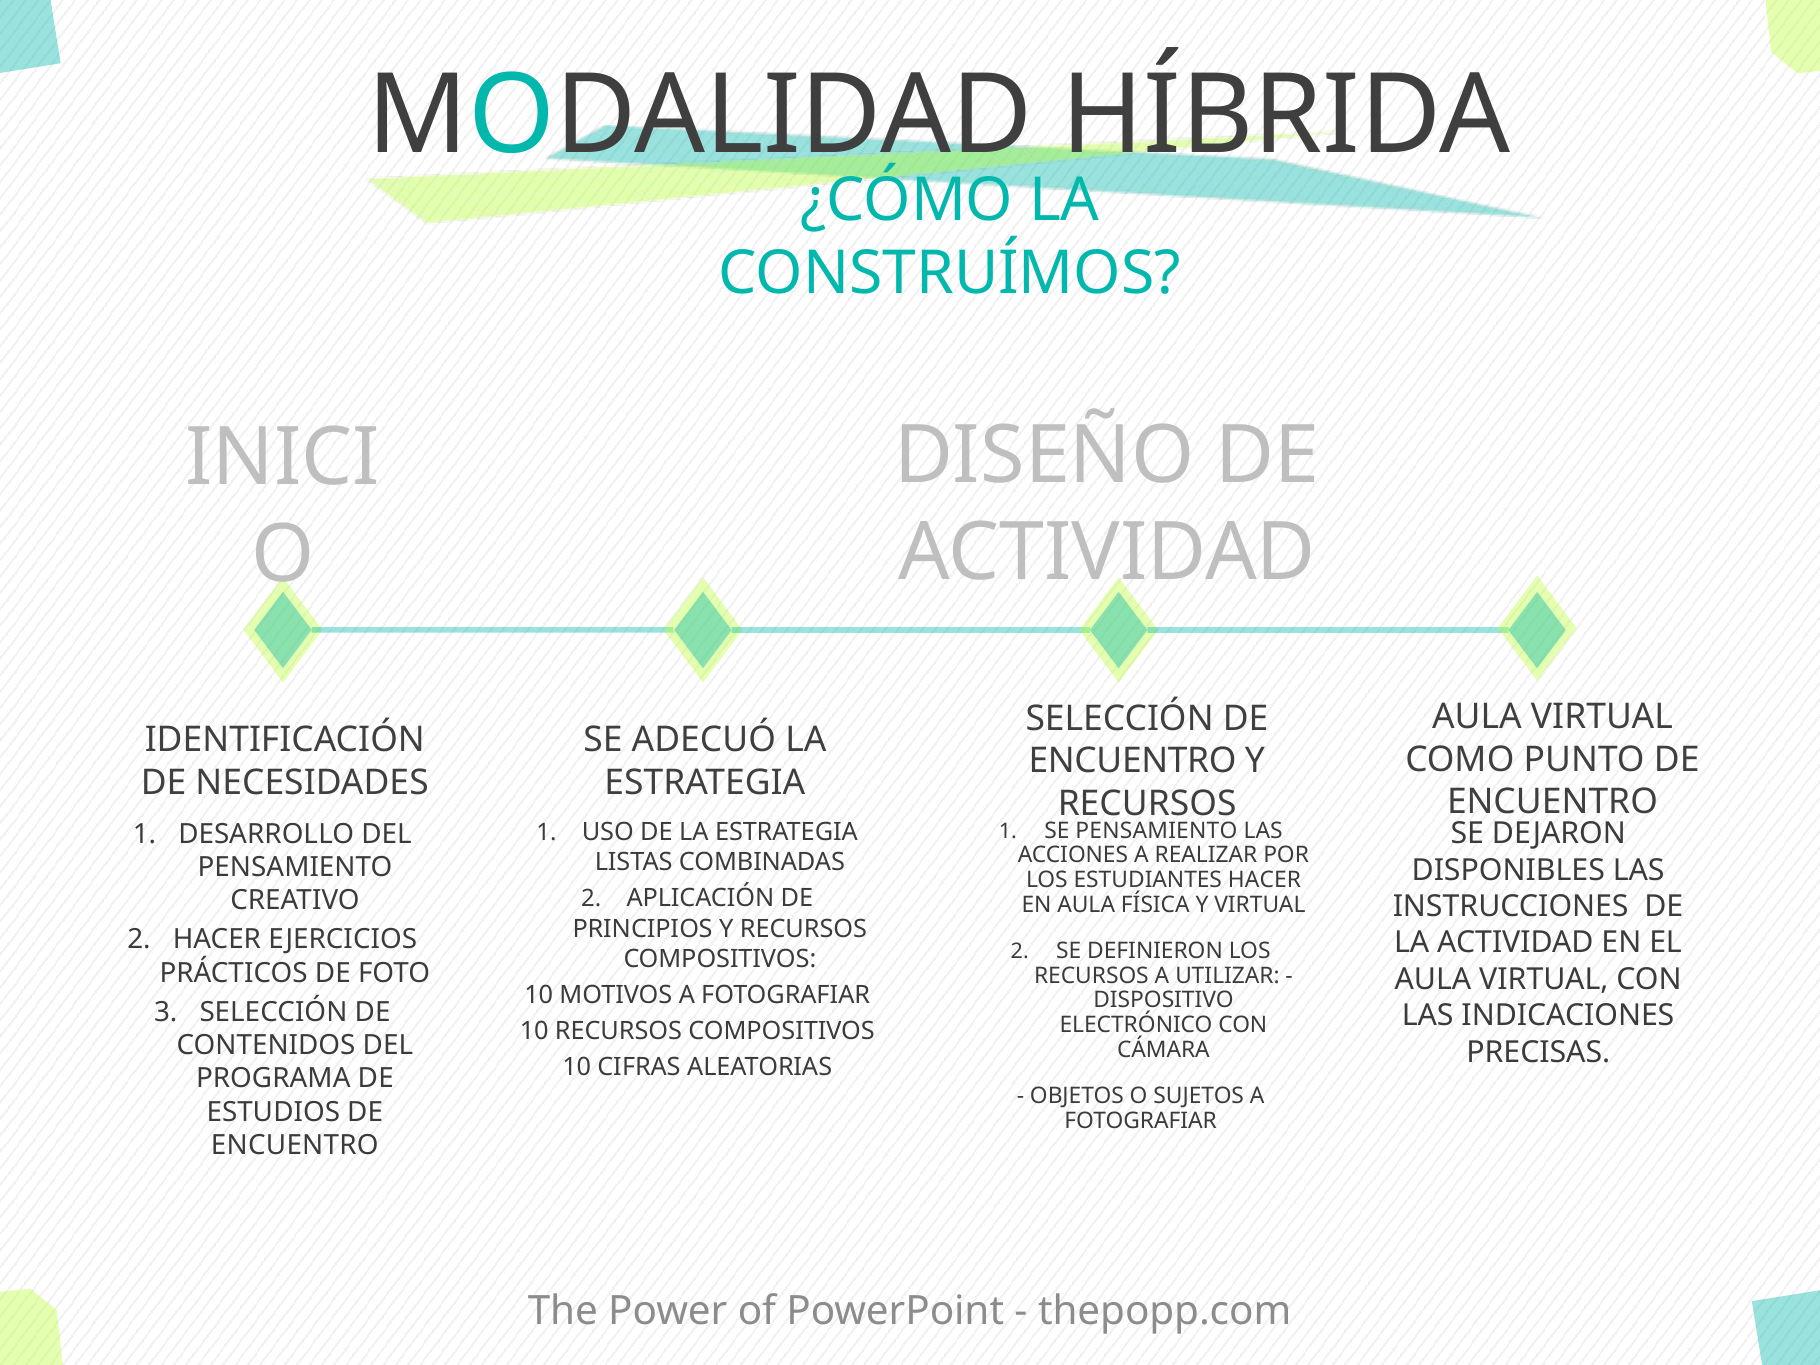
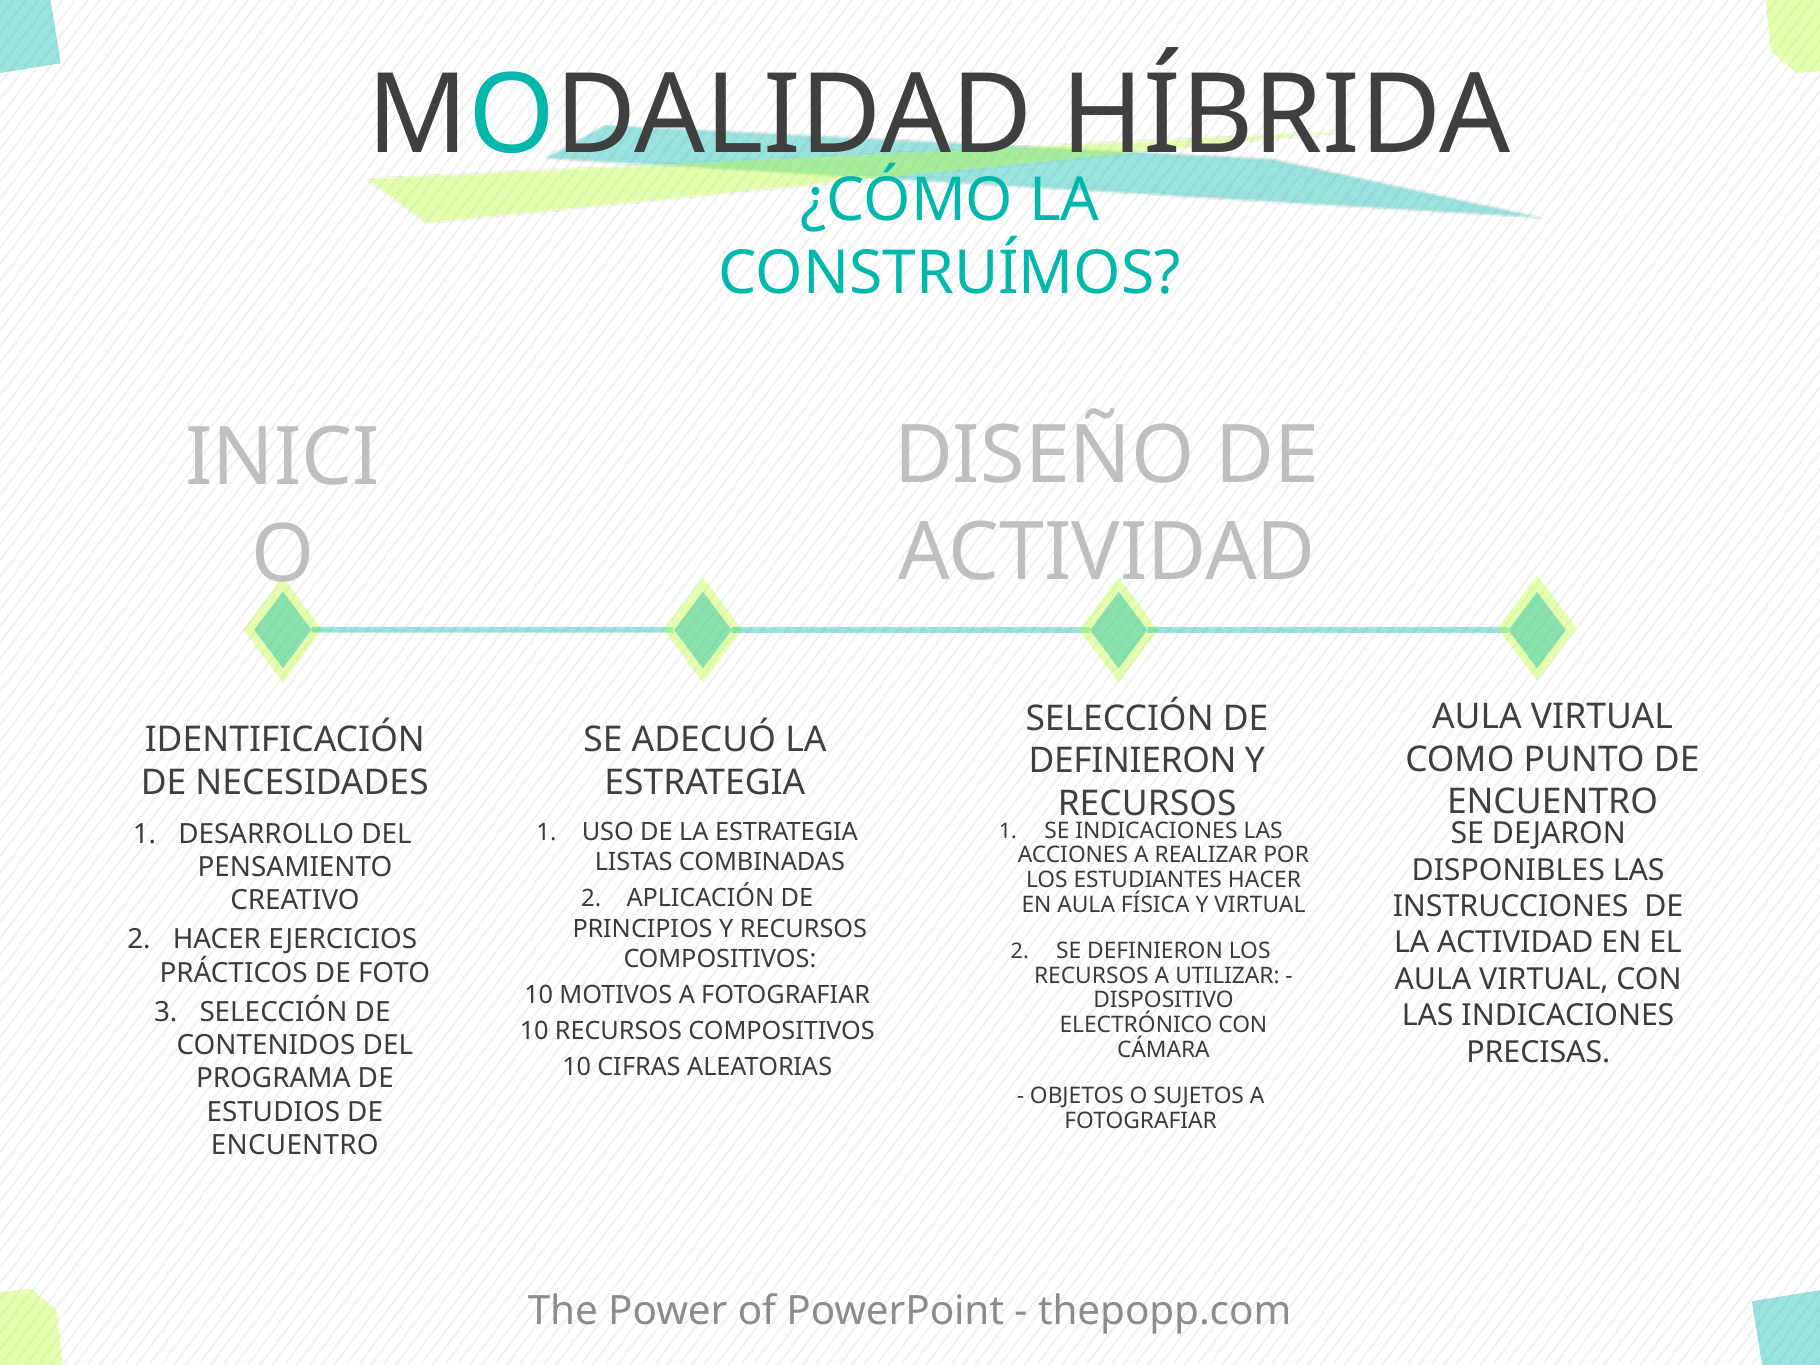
ENCUENTRO at (1133, 761): ENCUENTRO -> DEFINIERON
SE PENSAMIENTO: PENSAMIENTO -> INDICACIONES
